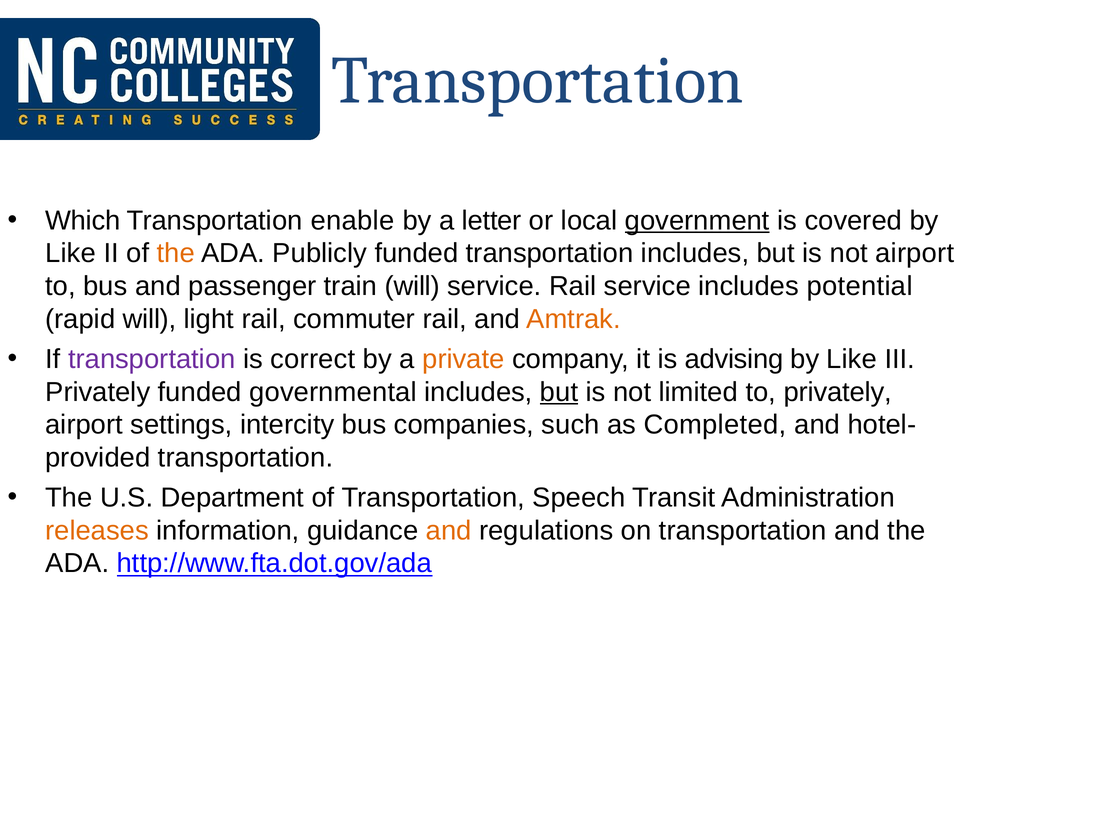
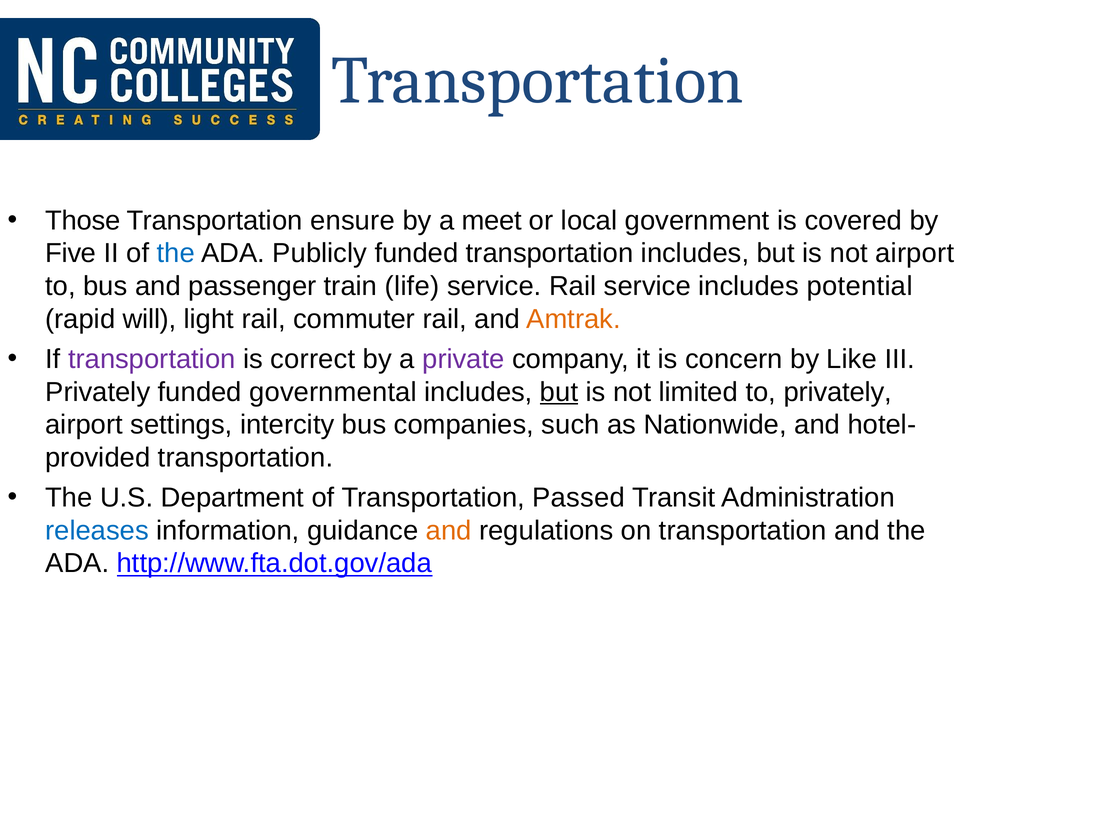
Which: Which -> Those
enable: enable -> ensure
letter: letter -> meet
government underline: present -> none
Like at (71, 253): Like -> Five
the at (176, 253) colour: orange -> blue
train will: will -> life
private colour: orange -> purple
advising: advising -> concern
Completed: Completed -> Nationwide
Speech: Speech -> Passed
releases colour: orange -> blue
